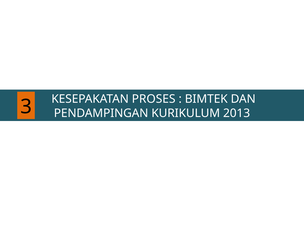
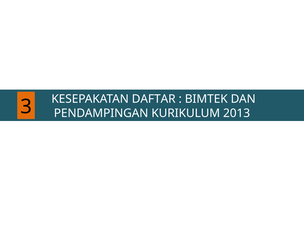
PROSES: PROSES -> DAFTAR
